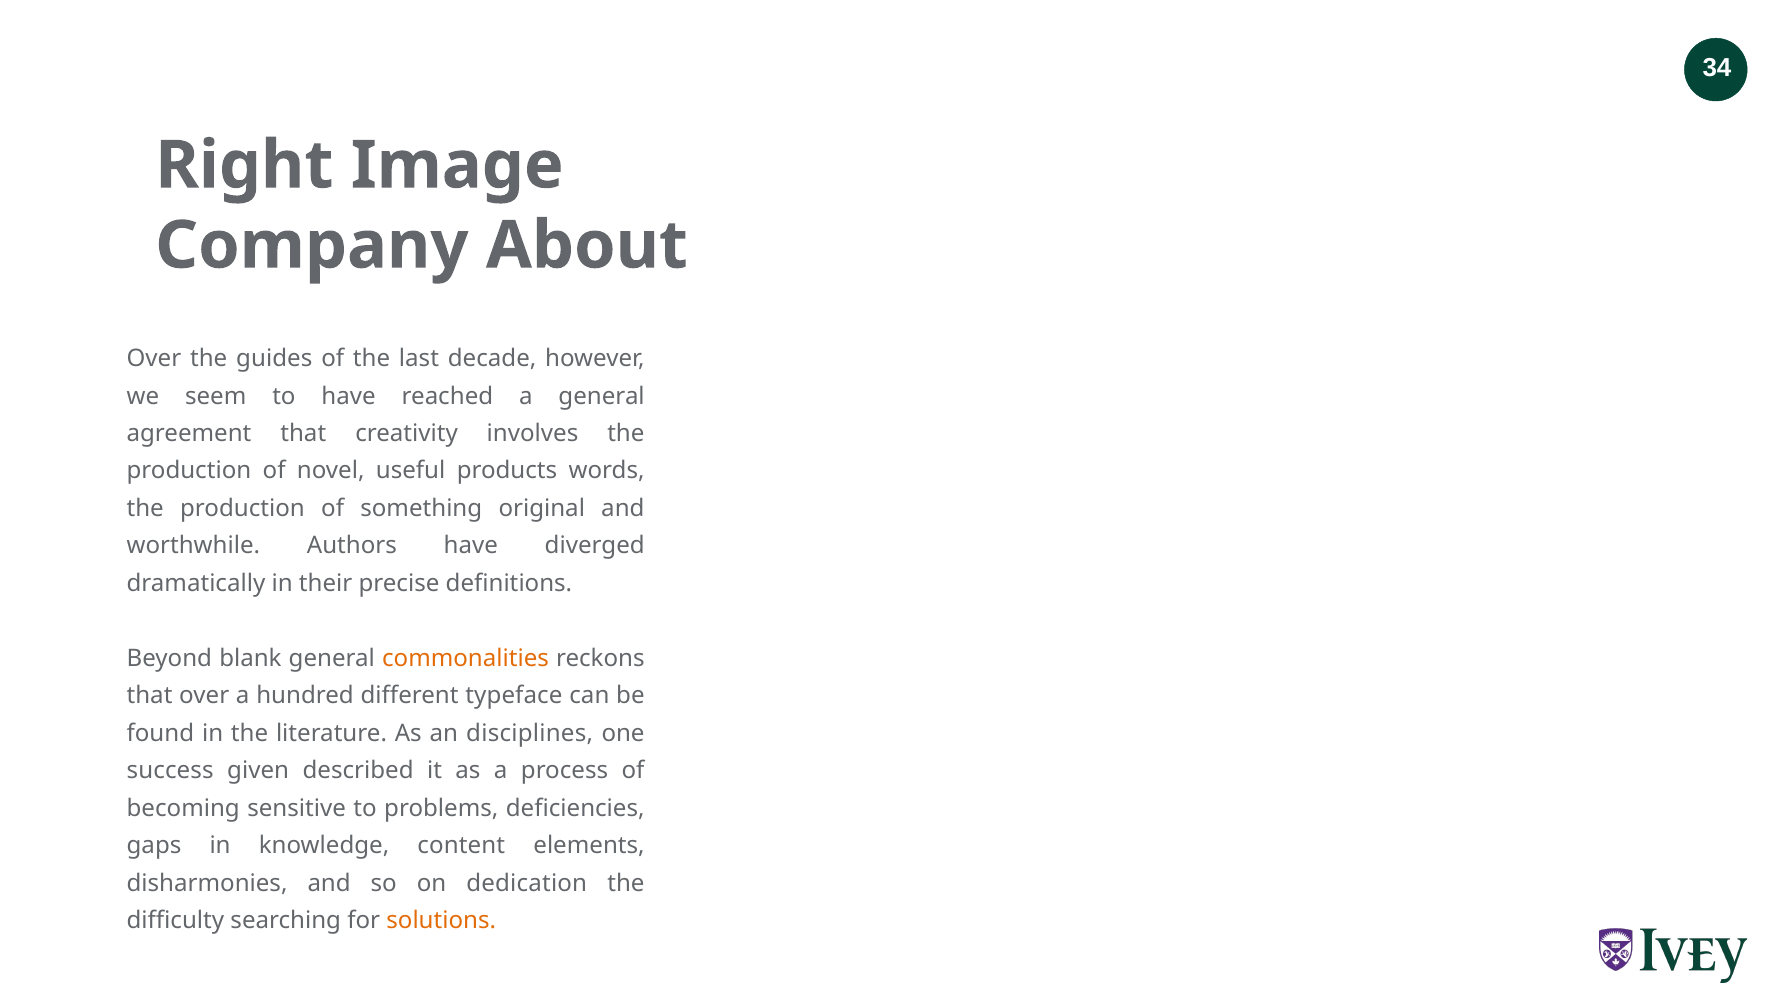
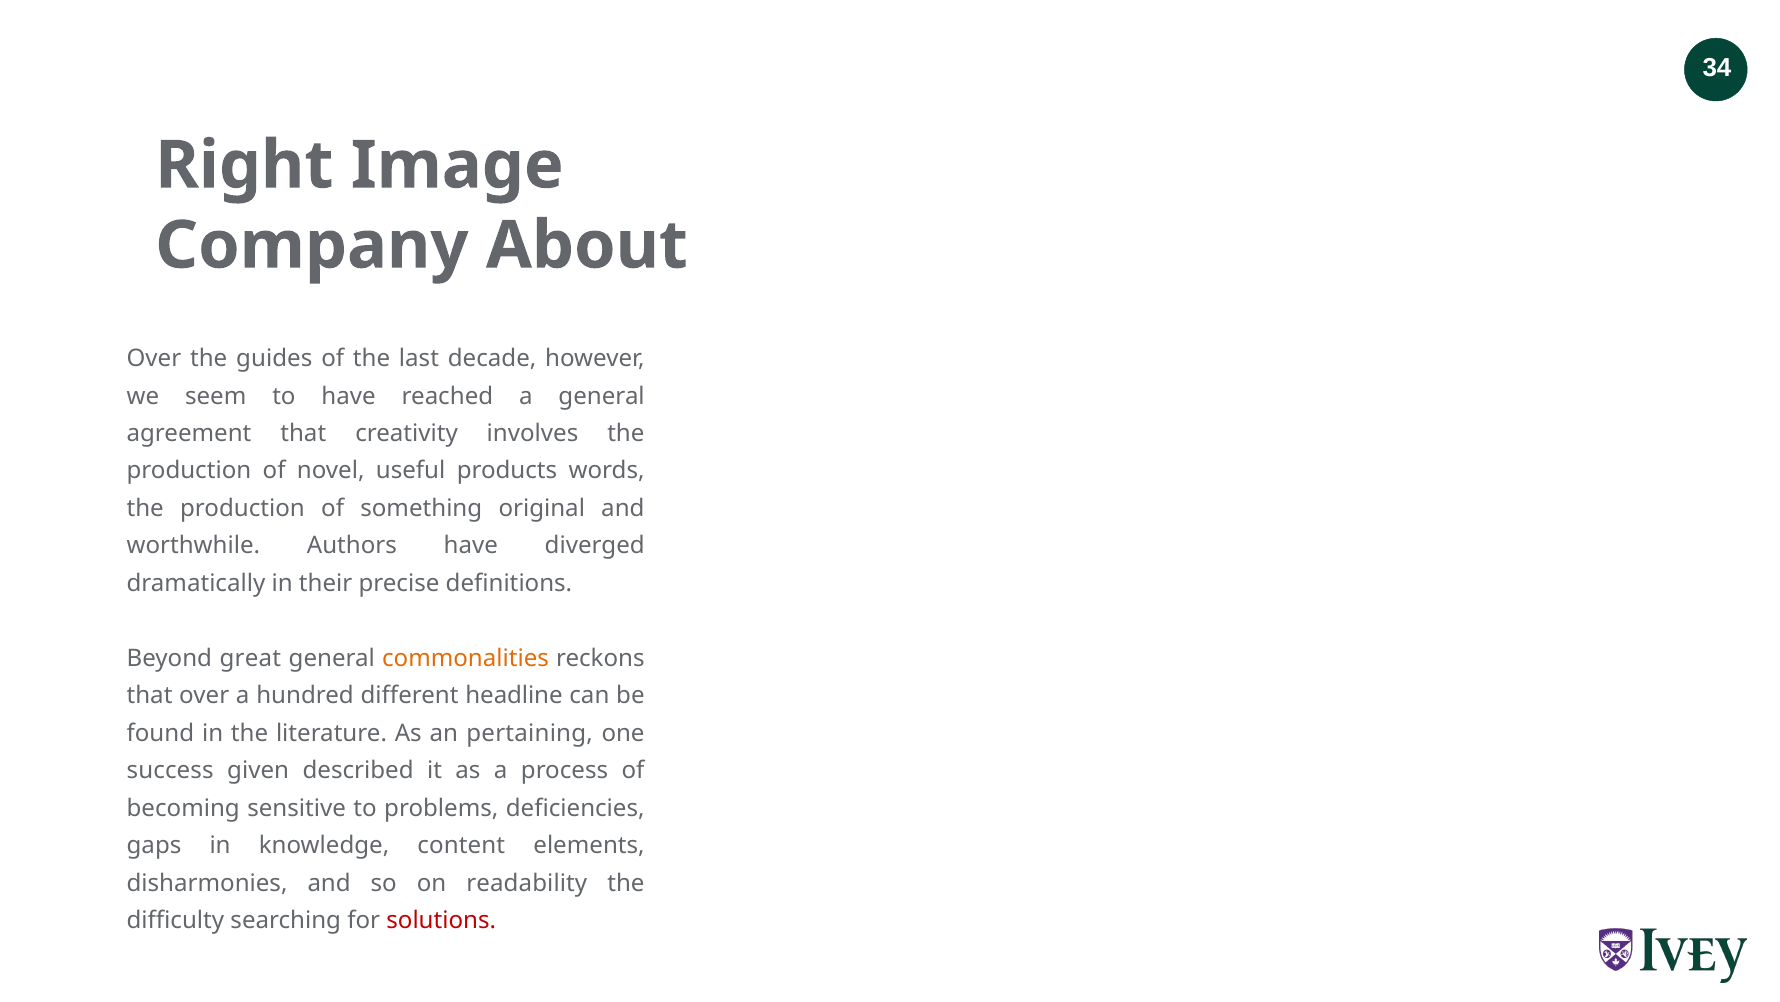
blank: blank -> great
typeface: typeface -> headline
disciplines: disciplines -> pertaining
dedication: dedication -> readability
solutions colour: orange -> red
